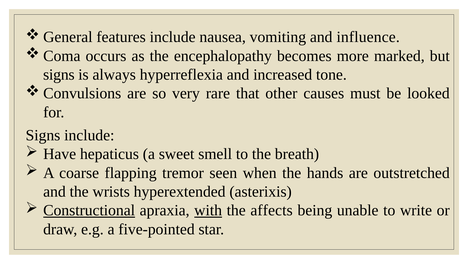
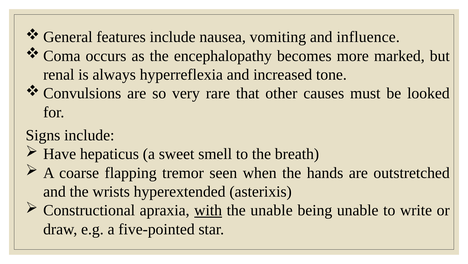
signs at (59, 74): signs -> renal
Constructional underline: present -> none
the affects: affects -> unable
